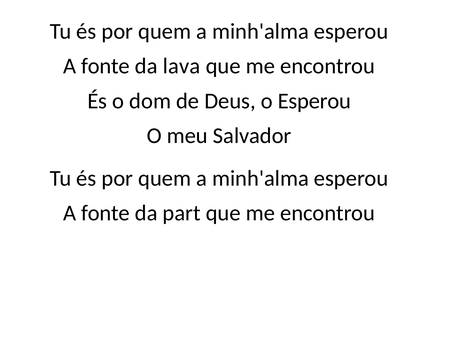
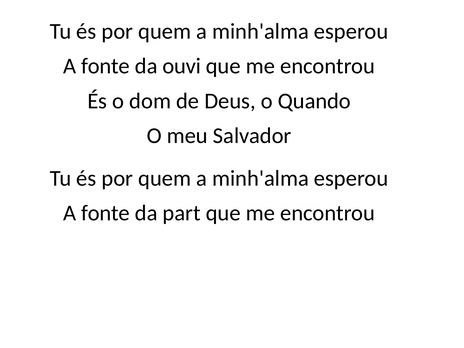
lava: lava -> ouvi
o Esperou: Esperou -> Quando
